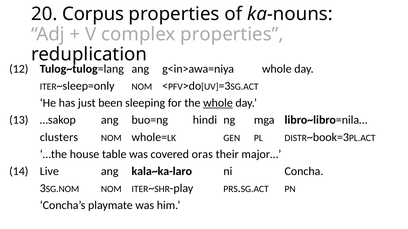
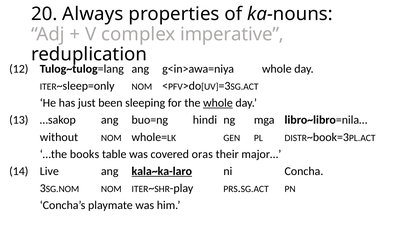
Corpus: Corpus -> Always
complex properties: properties -> imperative
clusters: clusters -> without
house: house -> books
kala~ka-laro underline: none -> present
